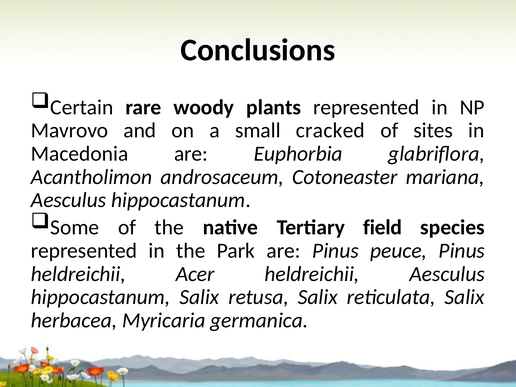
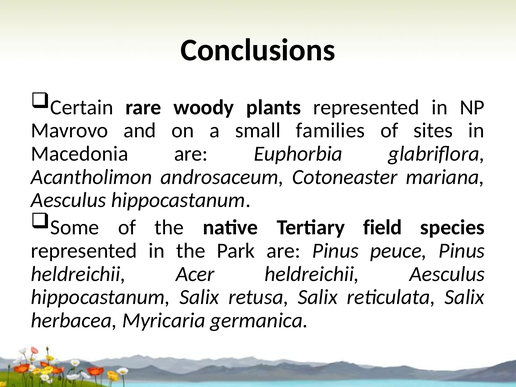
cracked: cracked -> families
